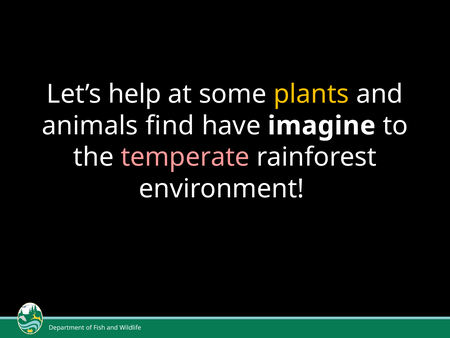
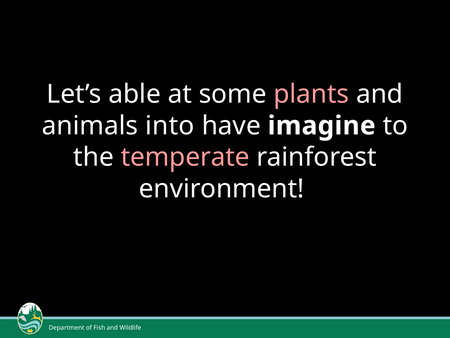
help: help -> able
plants colour: yellow -> pink
find: find -> into
